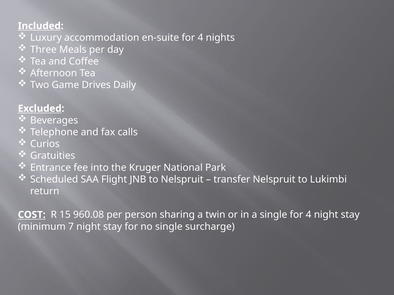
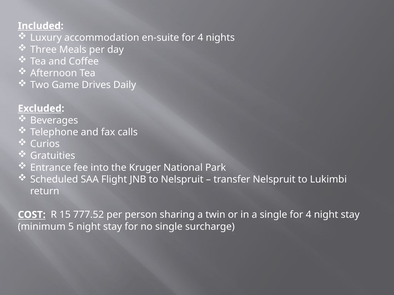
960.08: 960.08 -> 777.52
7: 7 -> 5
